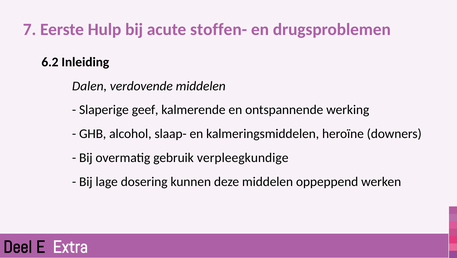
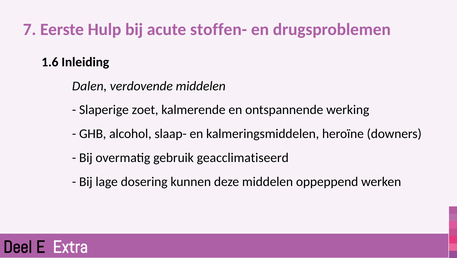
6.2: 6.2 -> 1.6
geef: geef -> zoet
verpleegkundige: verpleegkundige -> geacclimatiseerd
